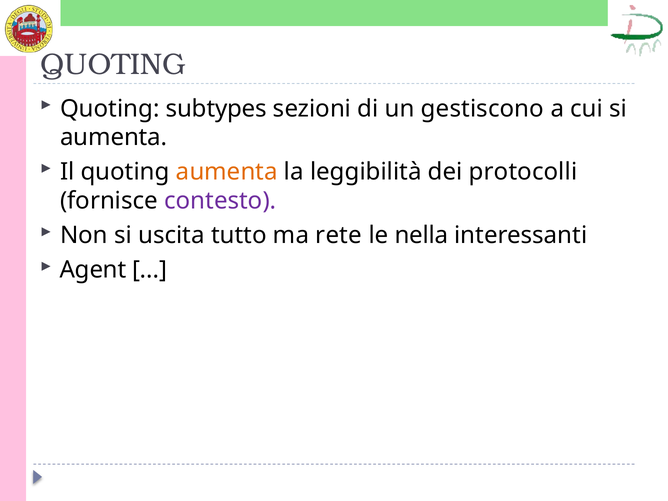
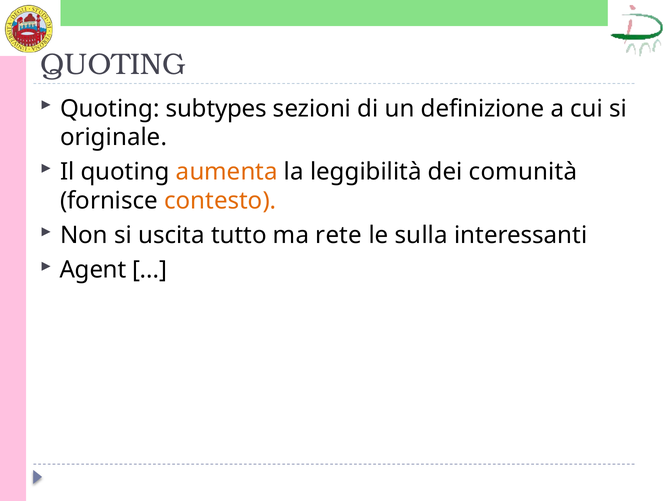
gestiscono: gestiscono -> definizione
aumenta at (114, 138): aumenta -> originale
protocolli: protocolli -> comunità
contesto colour: purple -> orange
nella: nella -> sulla
